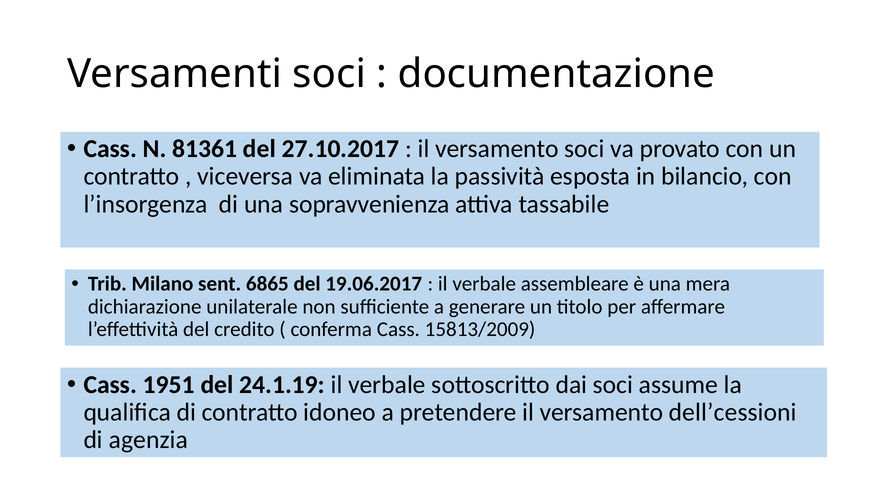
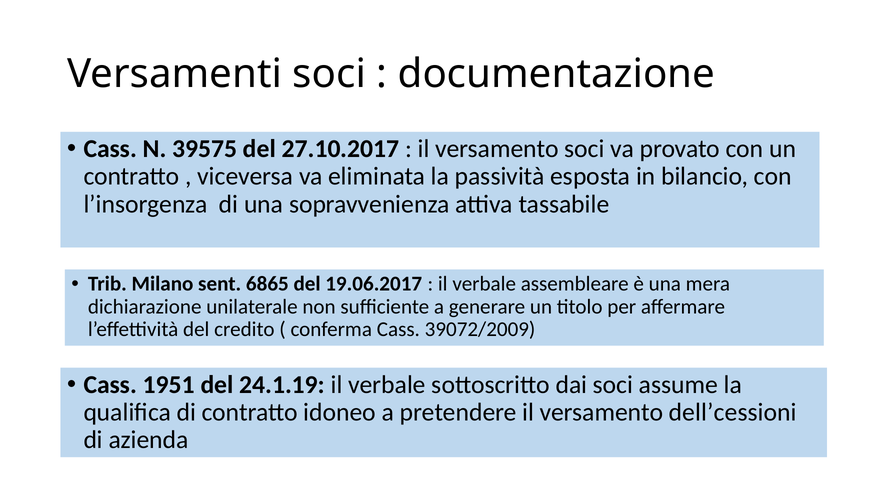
81361: 81361 -> 39575
15813/2009: 15813/2009 -> 39072/2009
agenzia: agenzia -> azienda
